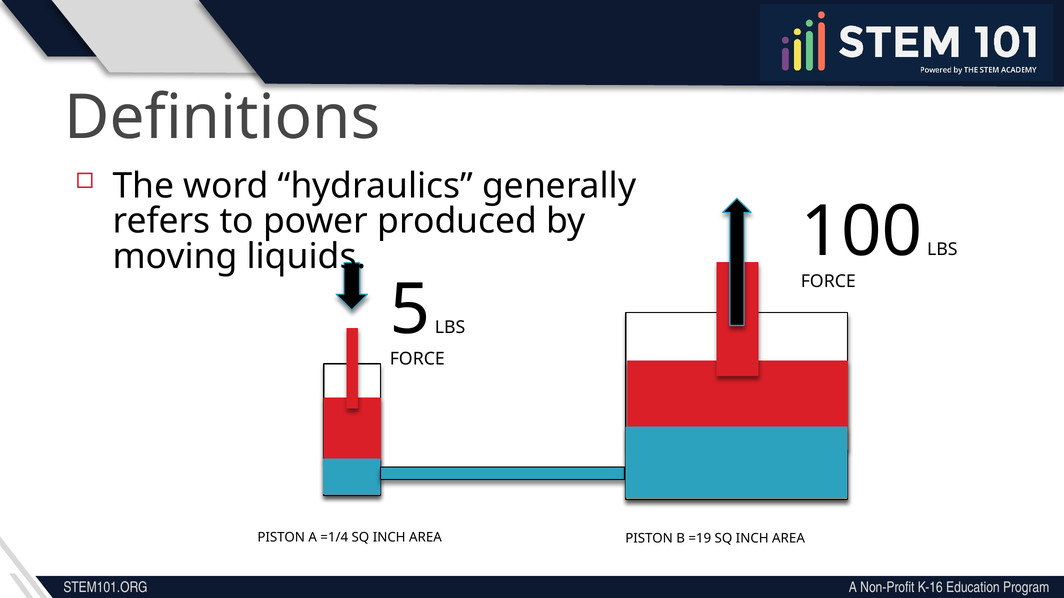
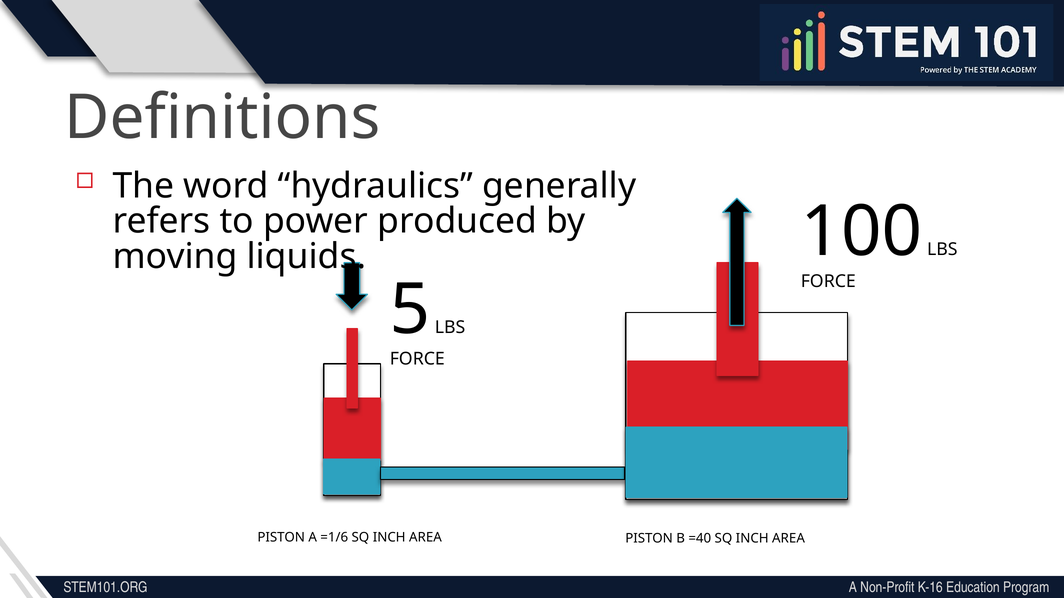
=1/4: =1/4 -> =1/6
=19: =19 -> =40
